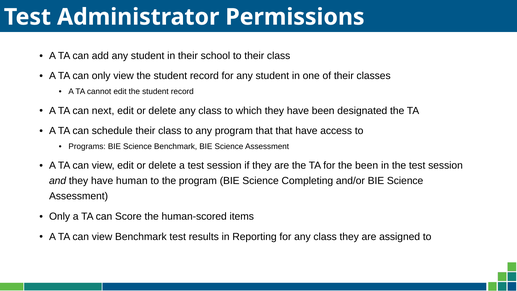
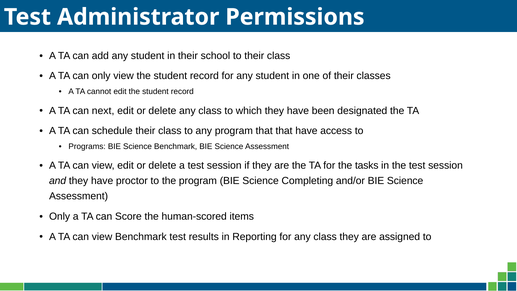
the been: been -> tasks
human: human -> proctor
